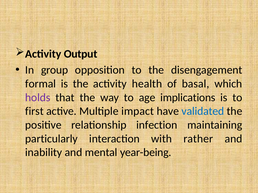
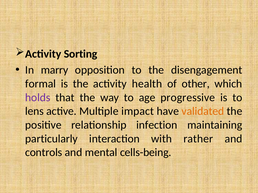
Output: Output -> Sorting
group: group -> marry
basal: basal -> other
implications: implications -> progressive
first: first -> lens
validated colour: blue -> orange
inability: inability -> controls
year-being: year-being -> cells-being
